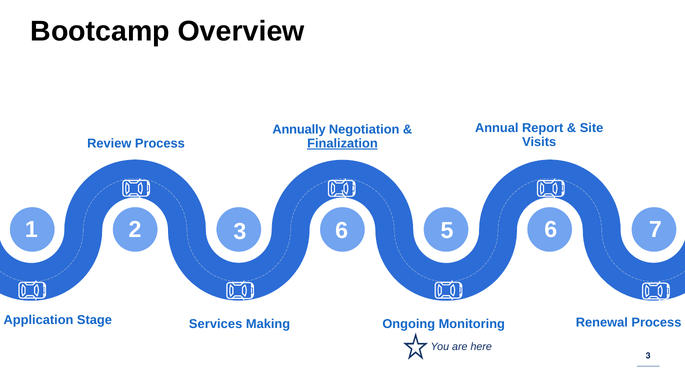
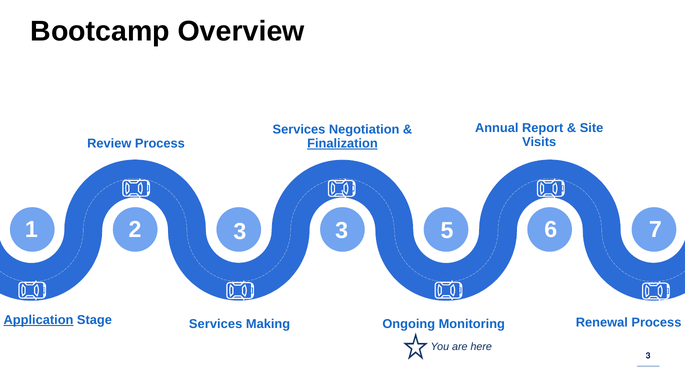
Annually at (299, 130): Annually -> Services
3 6: 6 -> 3
Application underline: none -> present
